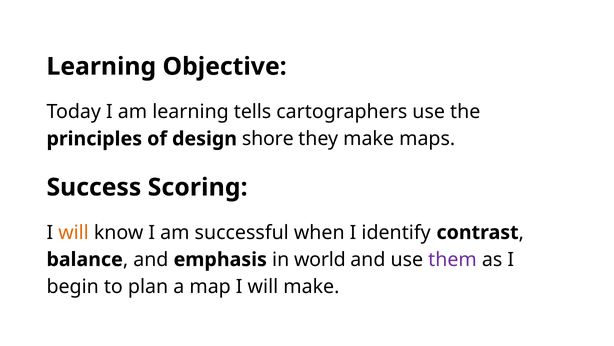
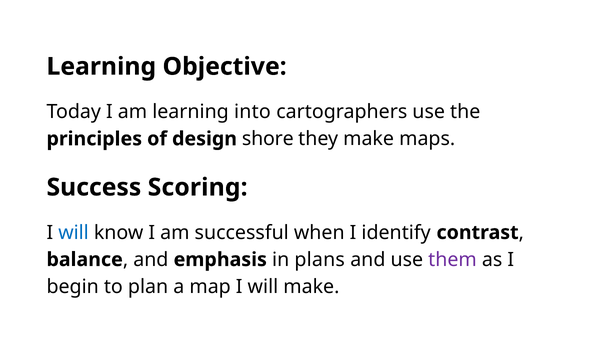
tells: tells -> into
will at (74, 232) colour: orange -> blue
world: world -> plans
